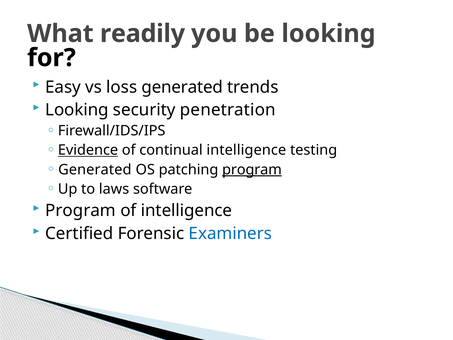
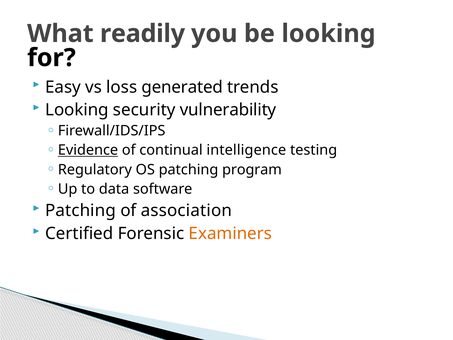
penetration: penetration -> vulnerability
Generated at (95, 169): Generated -> Regulatory
program at (252, 169) underline: present -> none
laws: laws -> data
Program at (81, 210): Program -> Patching
of intelligence: intelligence -> association
Examiners colour: blue -> orange
